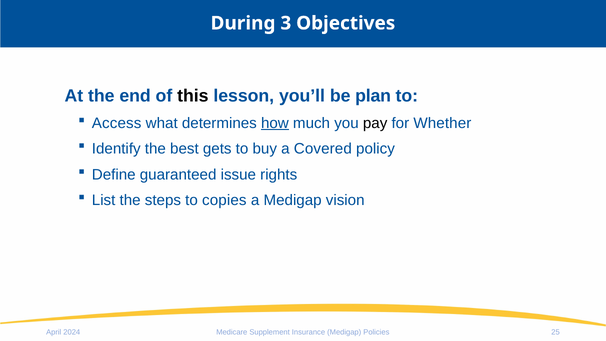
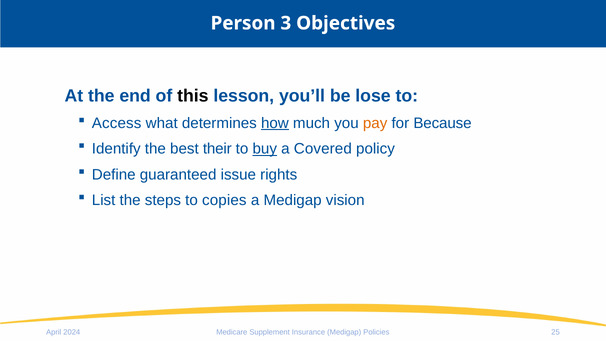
During: During -> Person
plan: plan -> lose
pay colour: black -> orange
Whether: Whether -> Because
gets: gets -> their
buy underline: none -> present
